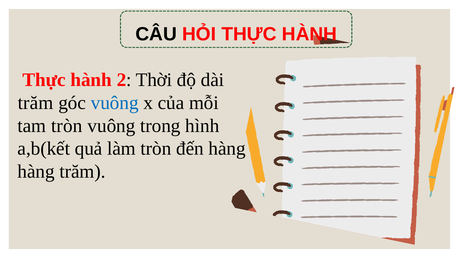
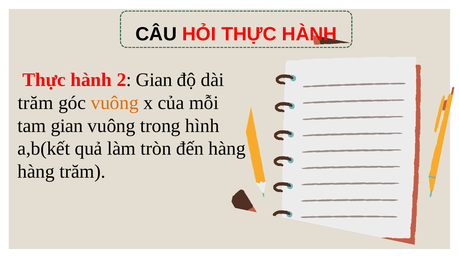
2 Thời: Thời -> Gian
vuông at (115, 103) colour: blue -> orange
tam tròn: tròn -> gian
